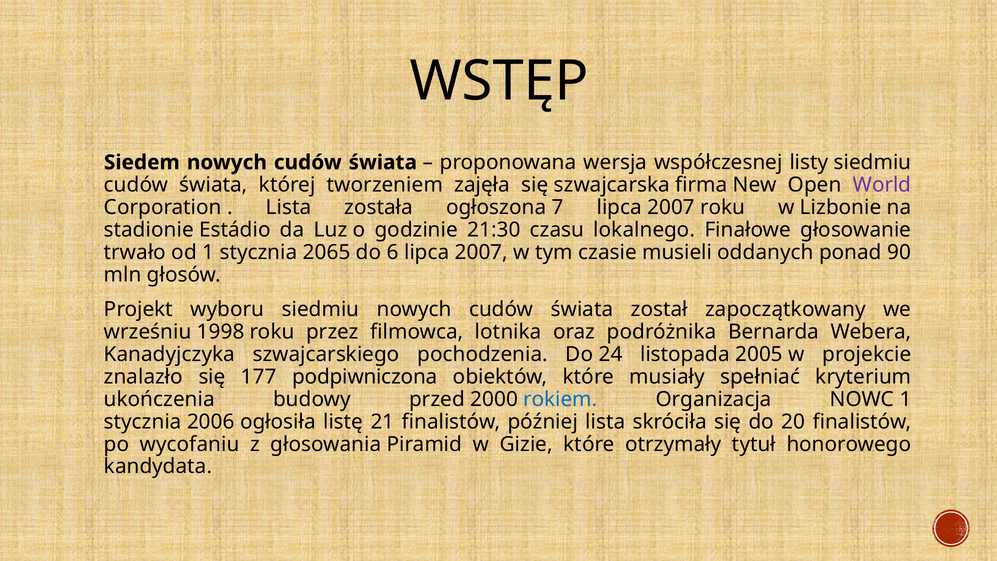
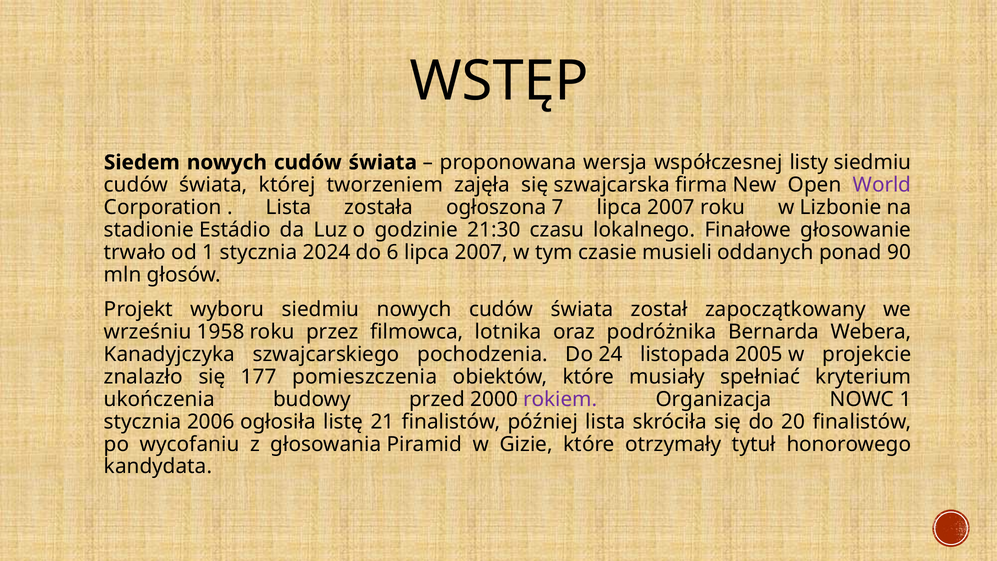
2065: 2065 -> 2024
1998: 1998 -> 1958
podpiwniczona: podpiwniczona -> pomieszczenia
rokiem colour: blue -> purple
